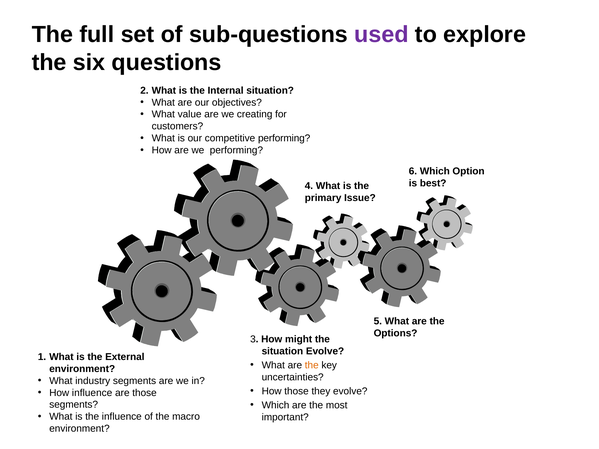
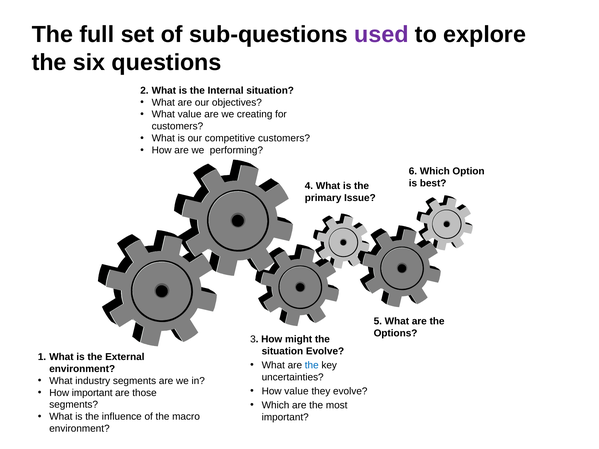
competitive performing: performing -> customers
the at (312, 365) colour: orange -> blue
How those: those -> value
How influence: influence -> important
